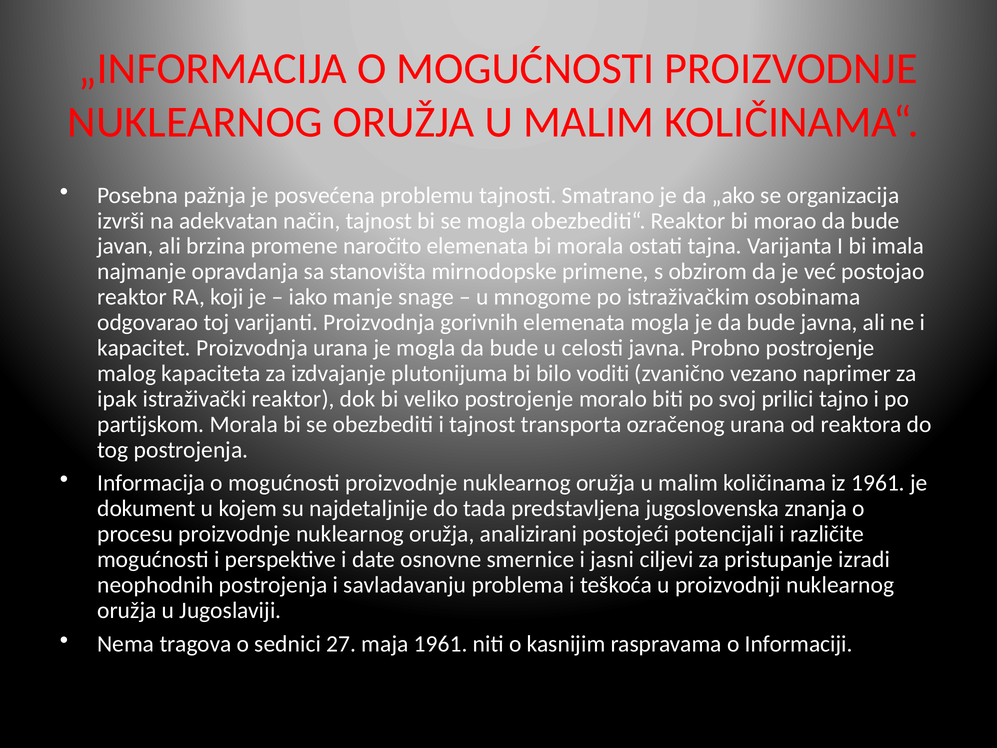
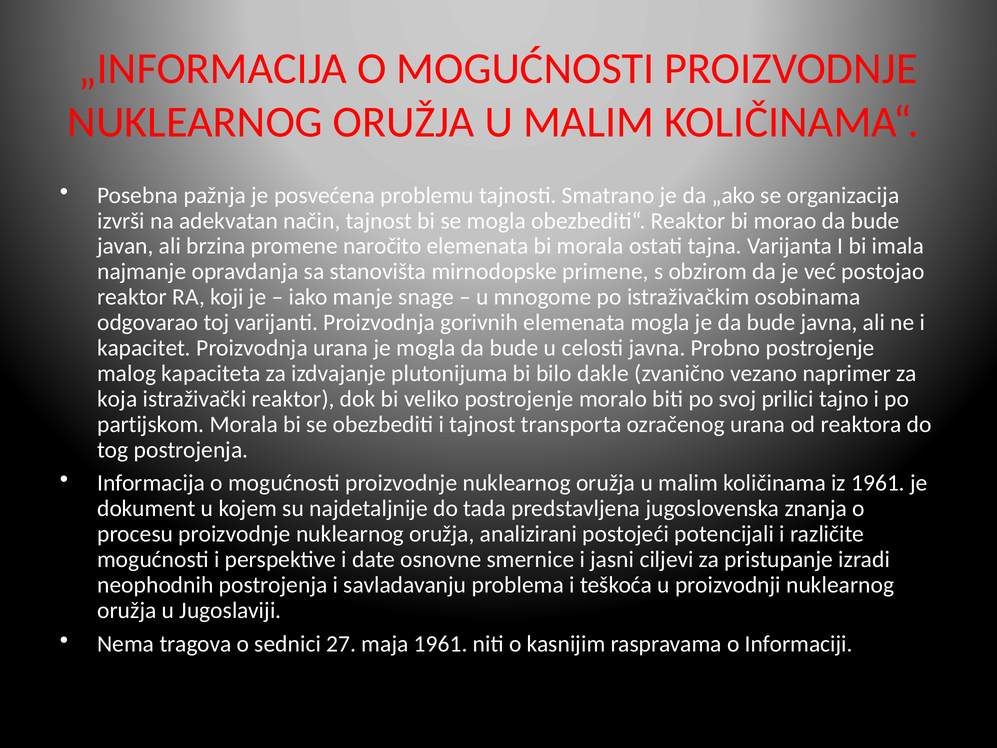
voditi: voditi -> dakle
ipak: ipak -> koja
